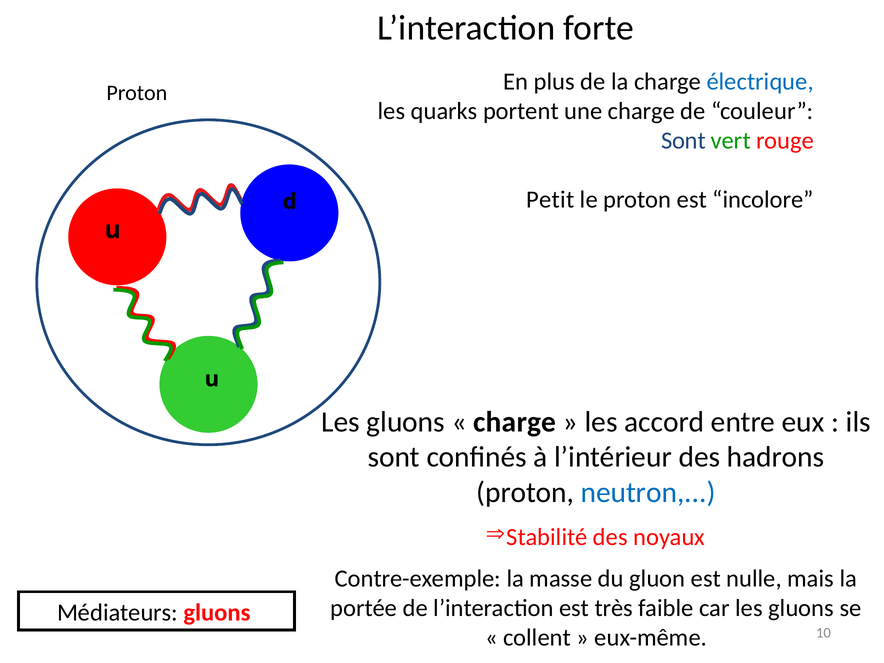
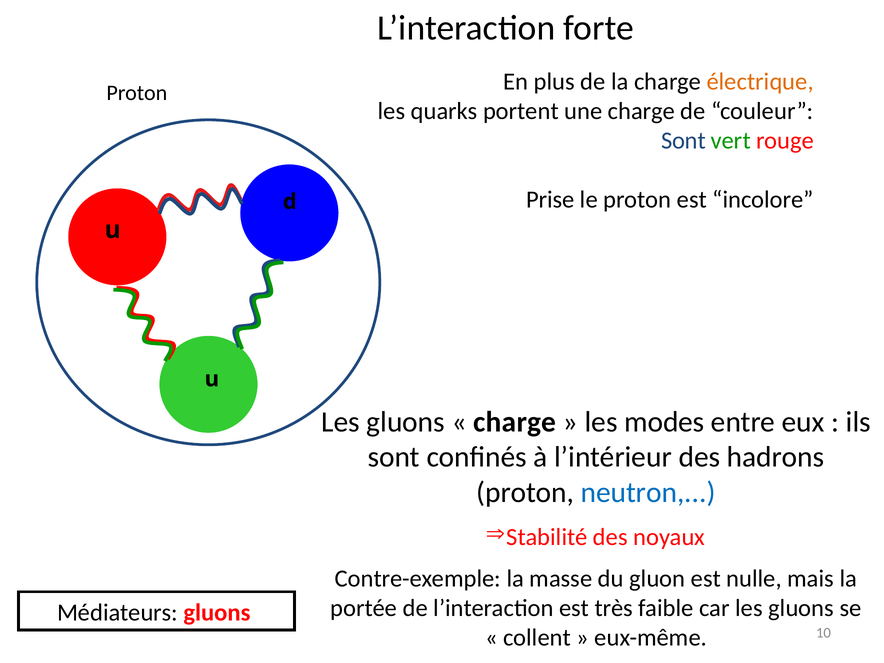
électrique colour: blue -> orange
Petit: Petit -> Prise
accord: accord -> modes
